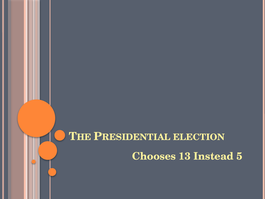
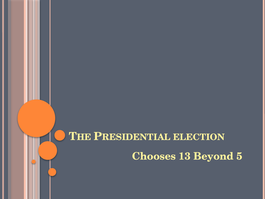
Instead: Instead -> Beyond
